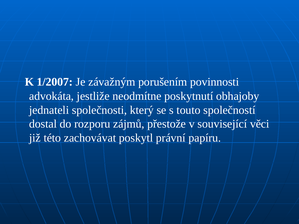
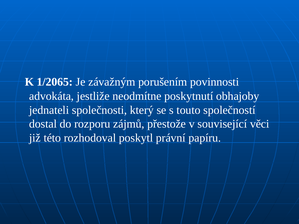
1/2007: 1/2007 -> 1/2065
zachovávat: zachovávat -> rozhodoval
